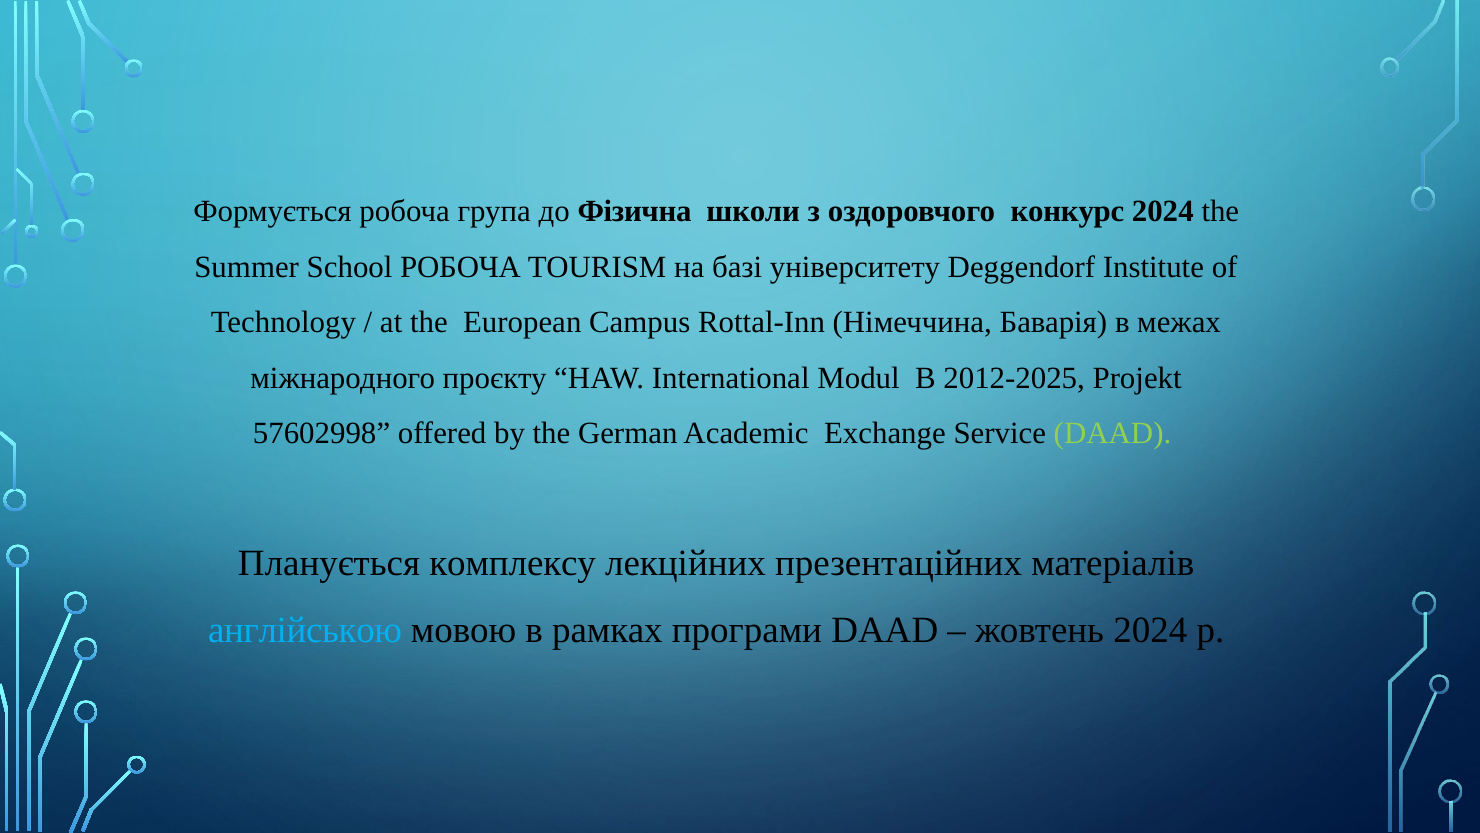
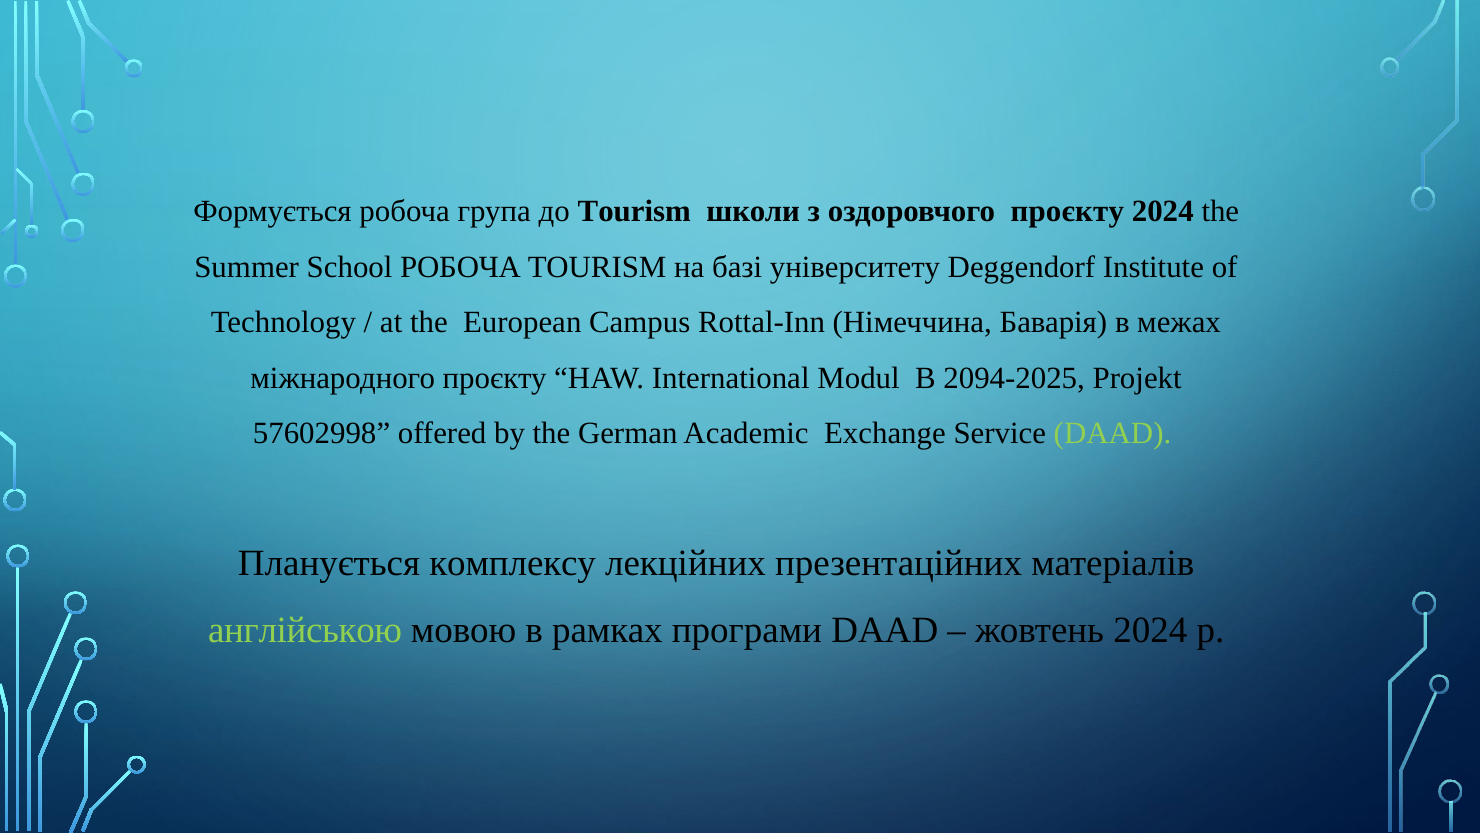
до Фізична: Фізична -> Tourism
оздоровчого конкурс: конкурс -> проєкту
2012-2025: 2012-2025 -> 2094-2025
англійською colour: light blue -> light green
